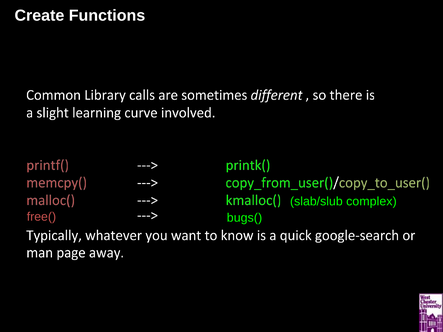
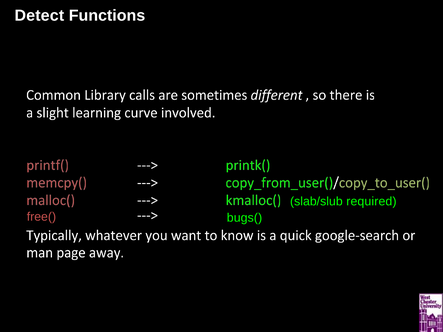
Create: Create -> Detect
complex: complex -> required
